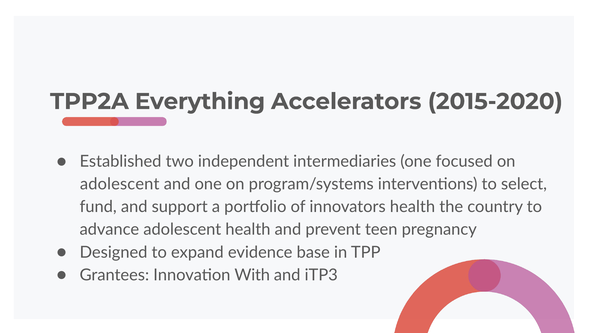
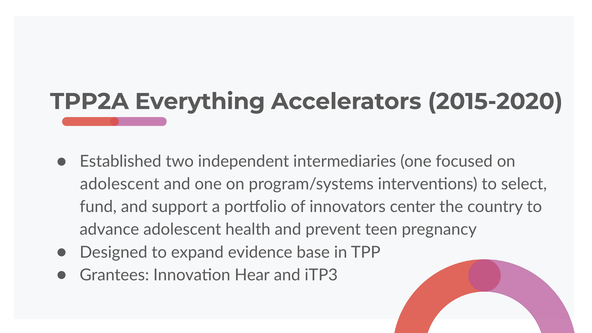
innovators health: health -> center
With: With -> Hear
